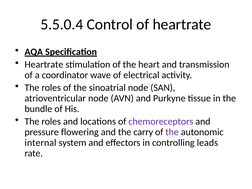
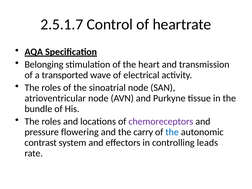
5.5.0.4: 5.5.0.4 -> 2.5.1.7
Heartrate at (44, 65): Heartrate -> Belonging
coordinator: coordinator -> transported
the at (172, 132) colour: purple -> blue
internal: internal -> contrast
